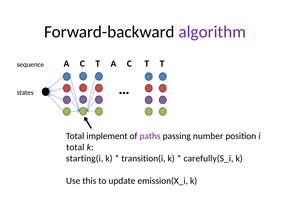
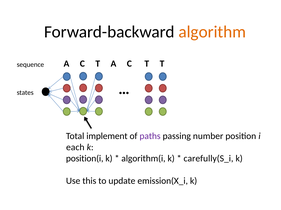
algorithm colour: purple -> orange
total at (75, 148): total -> each
starting(i: starting(i -> position(i
transition(i: transition(i -> algorithm(i
